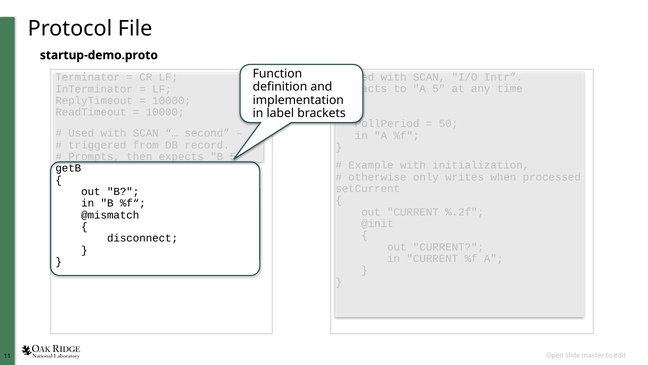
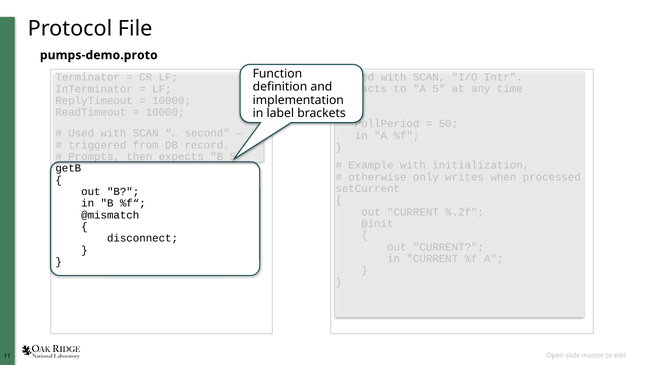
startup-demo.proto: startup-demo.proto -> pumps-demo.proto
